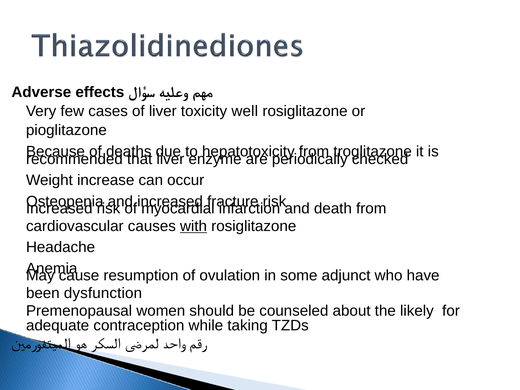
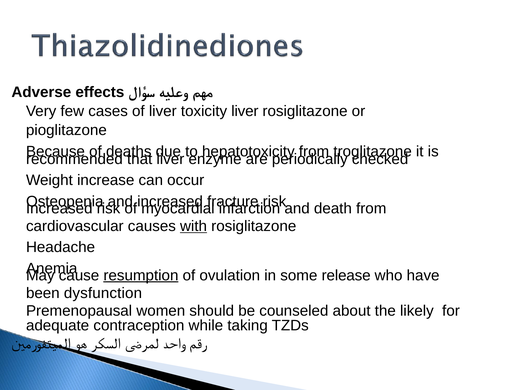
toxicity well: well -> liver
resumption underline: none -> present
adjunct: adjunct -> release
